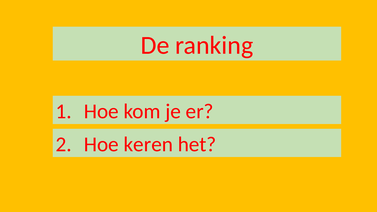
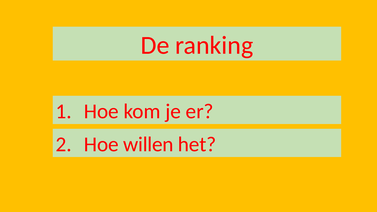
keren: keren -> willen
